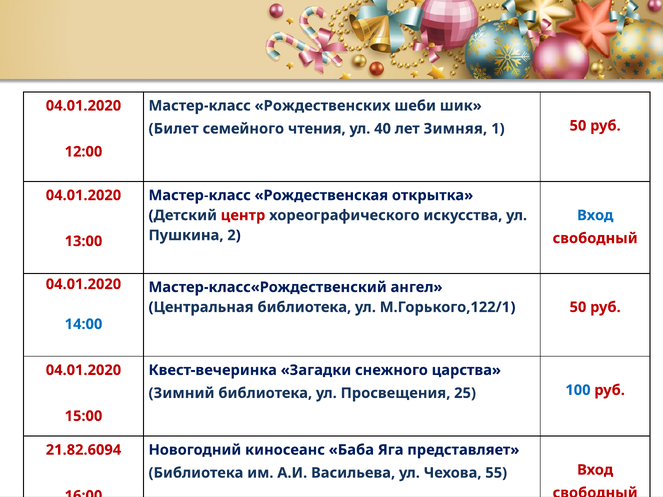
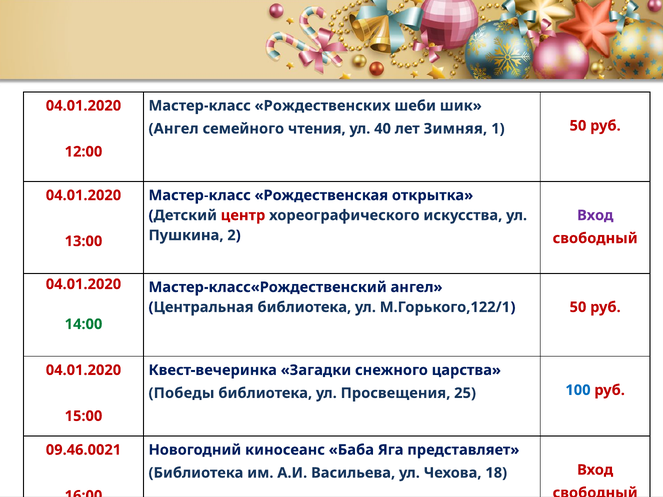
Билет at (174, 129): Билет -> Ангел
Вход at (595, 215) colour: blue -> purple
14:00 colour: blue -> green
Зимний: Зимний -> Победы
21.82.6094: 21.82.6094 -> 09.46.0021
55: 55 -> 18
